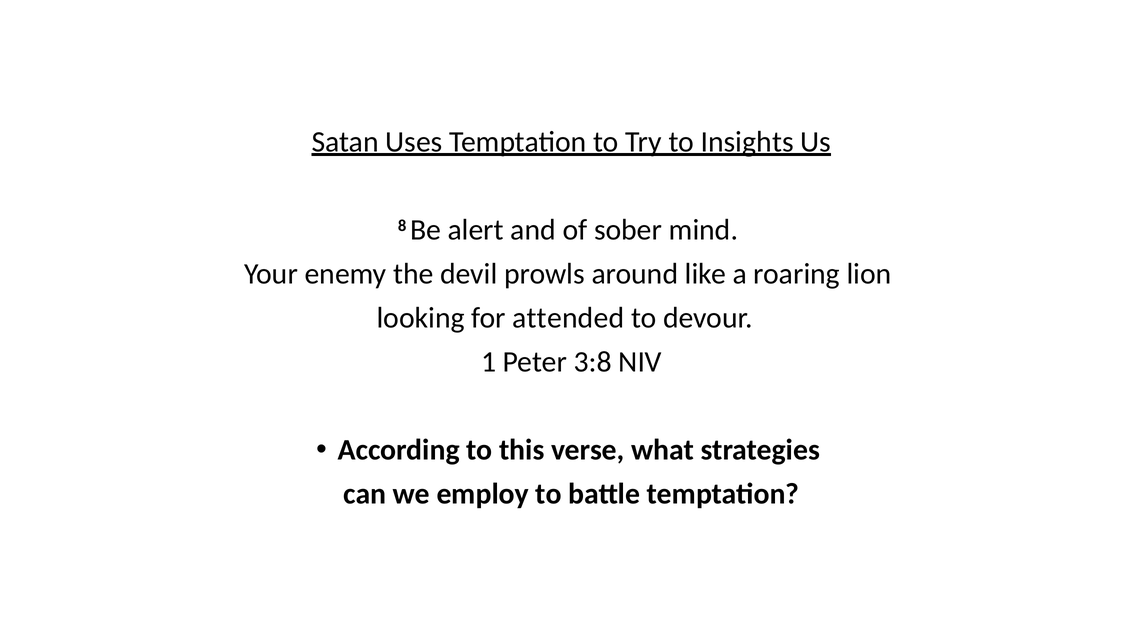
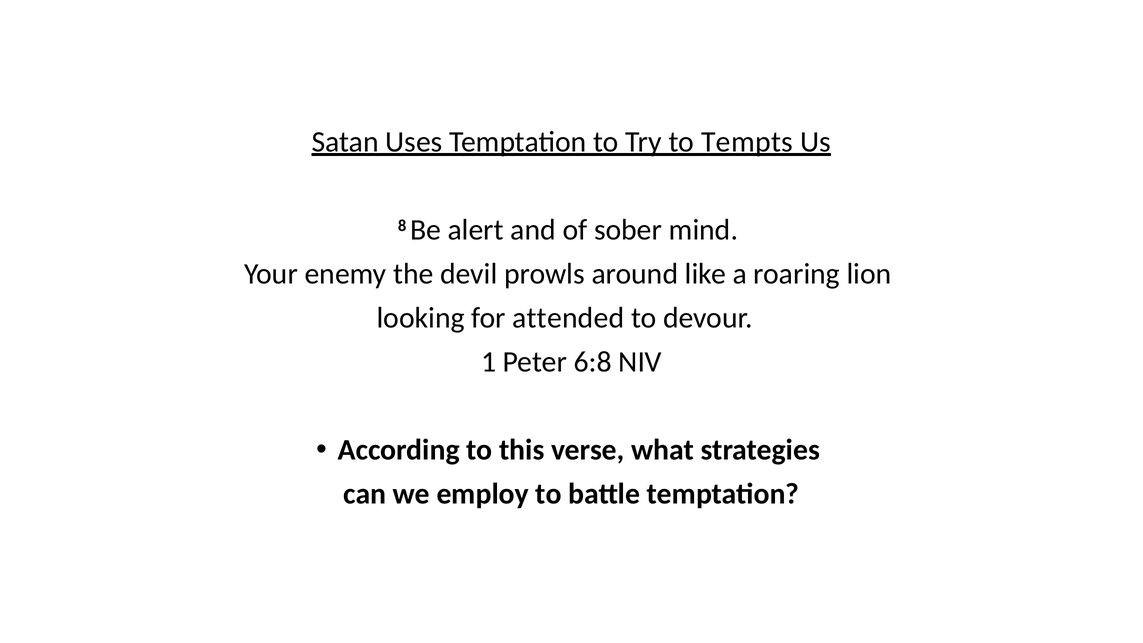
Insights: Insights -> Tempts
3:8: 3:8 -> 6:8
